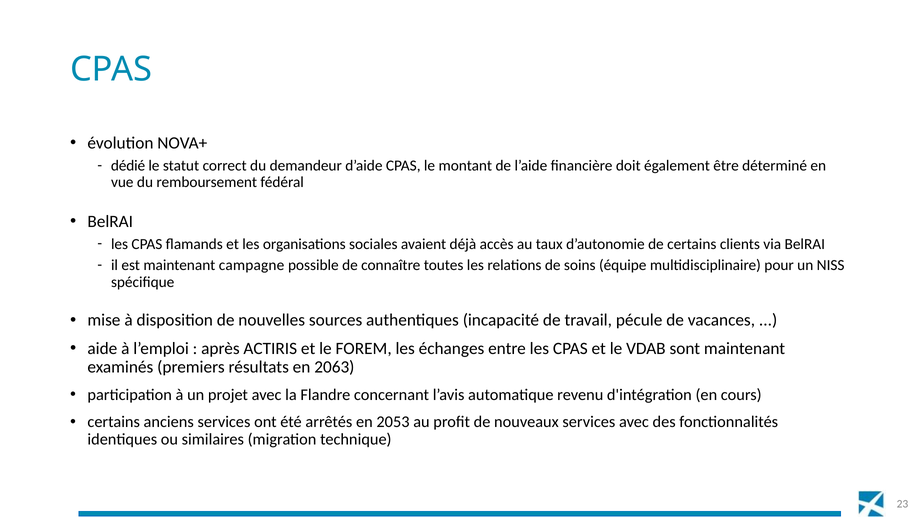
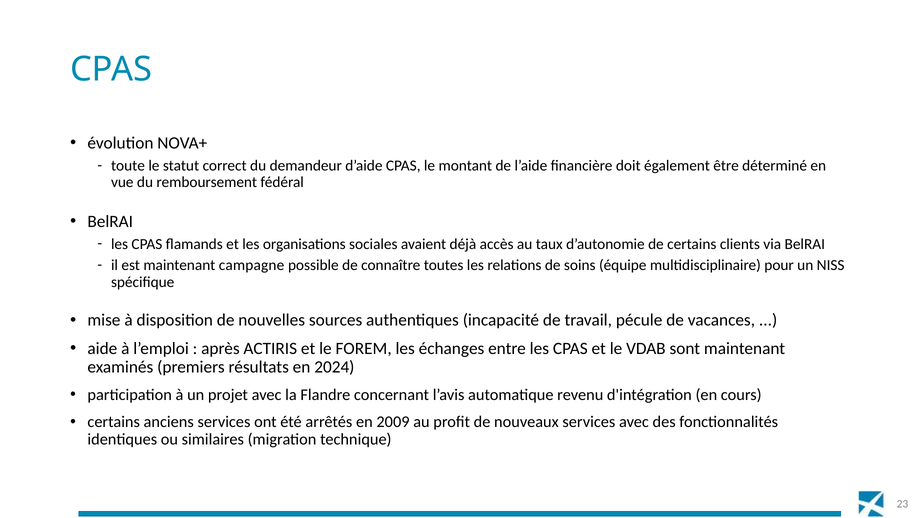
dédié: dédié -> toute
2063: 2063 -> 2024
2053: 2053 -> 2009
